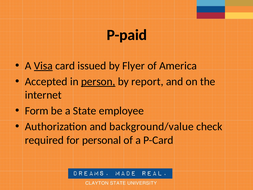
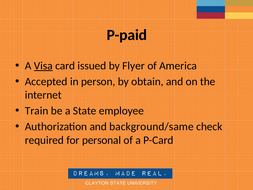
person underline: present -> none
report: report -> obtain
Form: Form -> Train
background/value: background/value -> background/same
